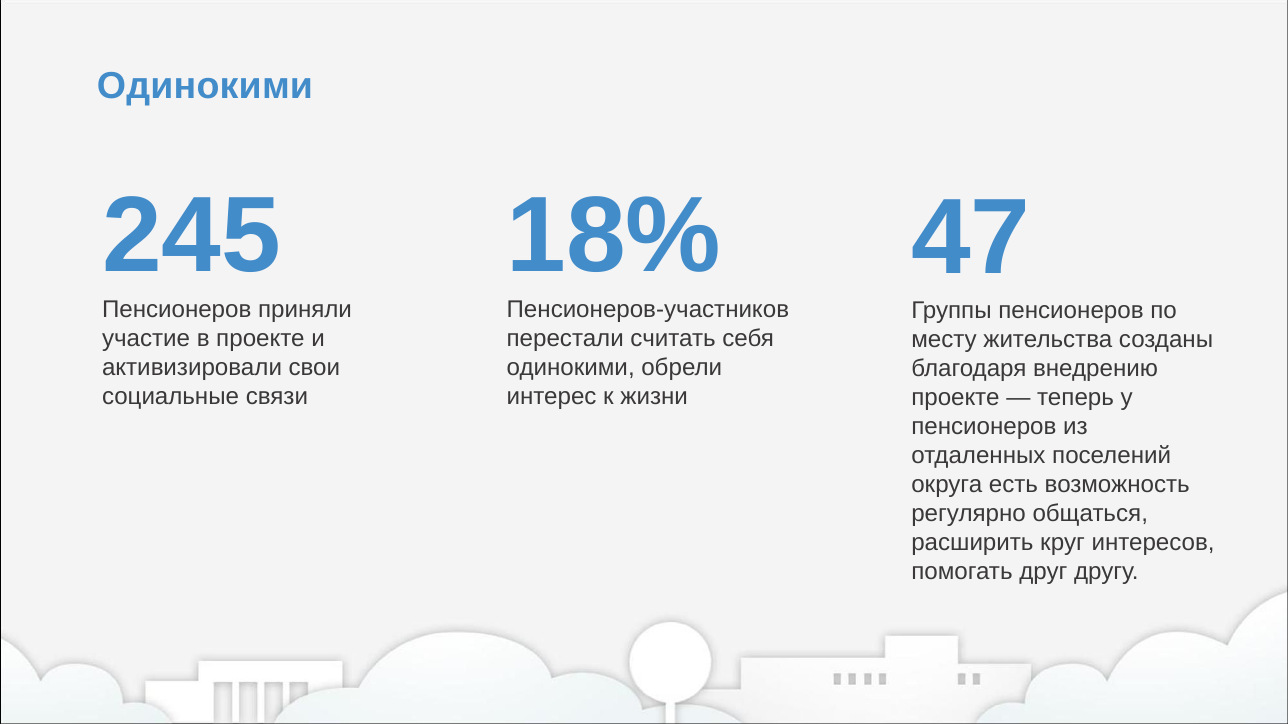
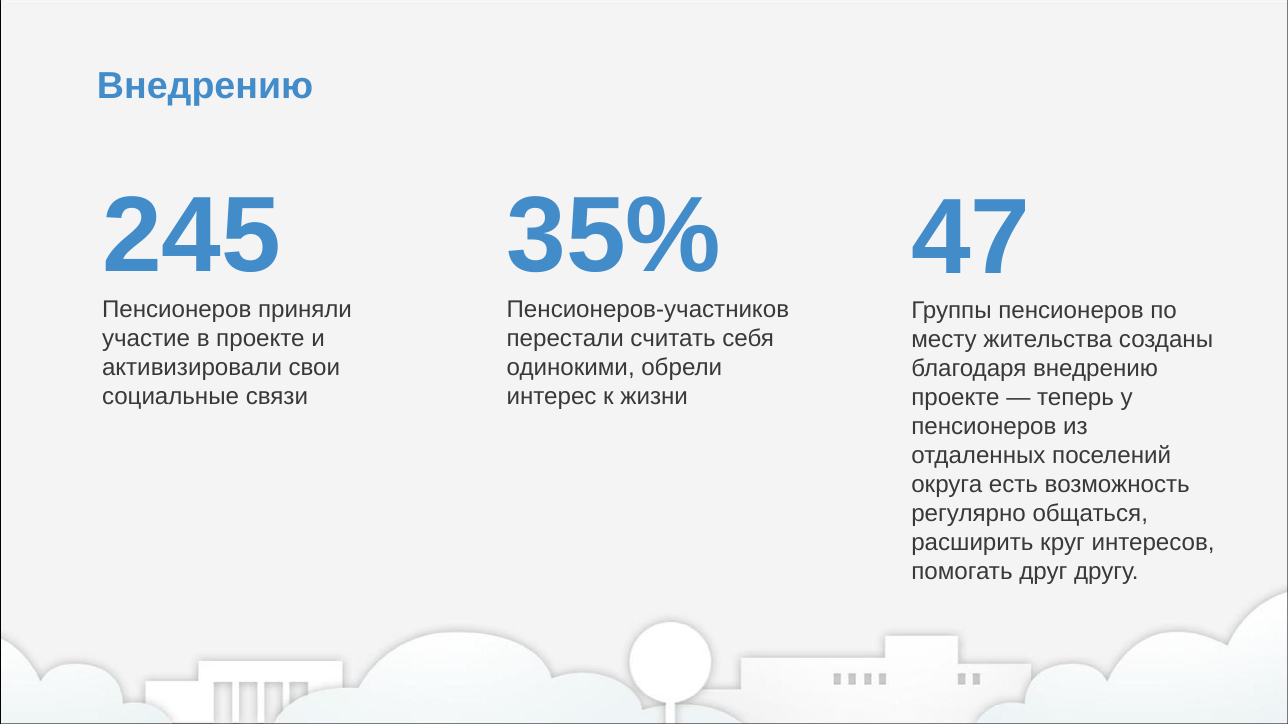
Одинокими at (205, 86): Одинокими -> Внедрению
18%: 18% -> 35%
